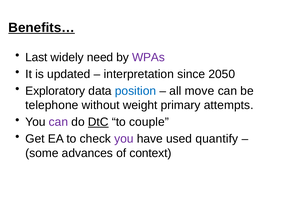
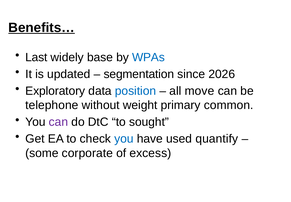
need: need -> base
WPAs colour: purple -> blue
interpretation: interpretation -> segmentation
2050: 2050 -> 2026
attempts: attempts -> common
DtC underline: present -> none
couple: couple -> sought
you at (124, 138) colour: purple -> blue
advances: advances -> corporate
context: context -> excess
